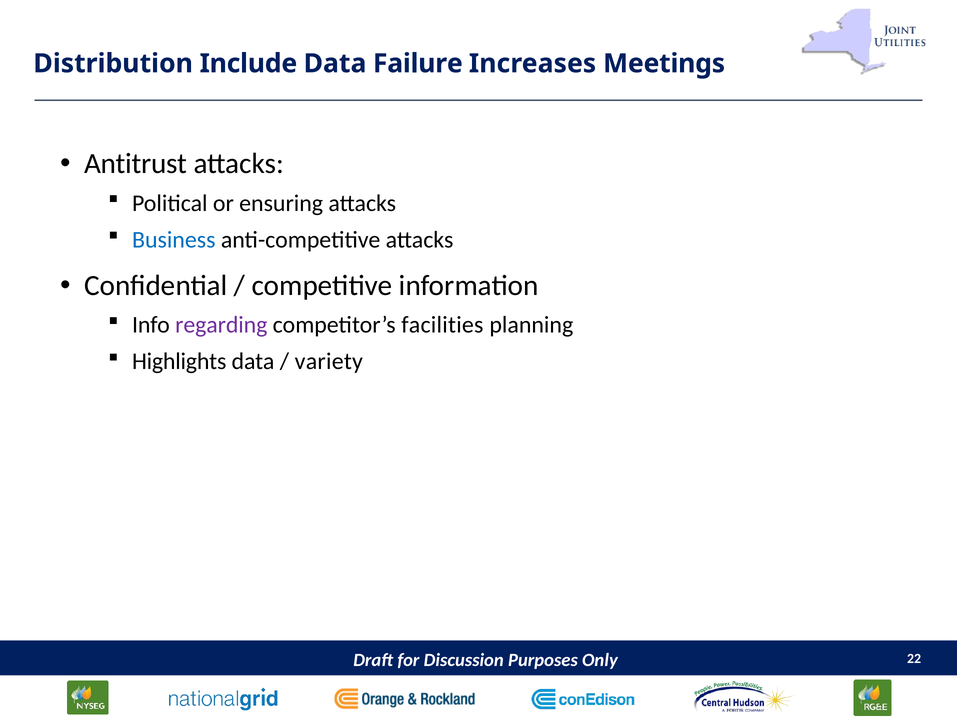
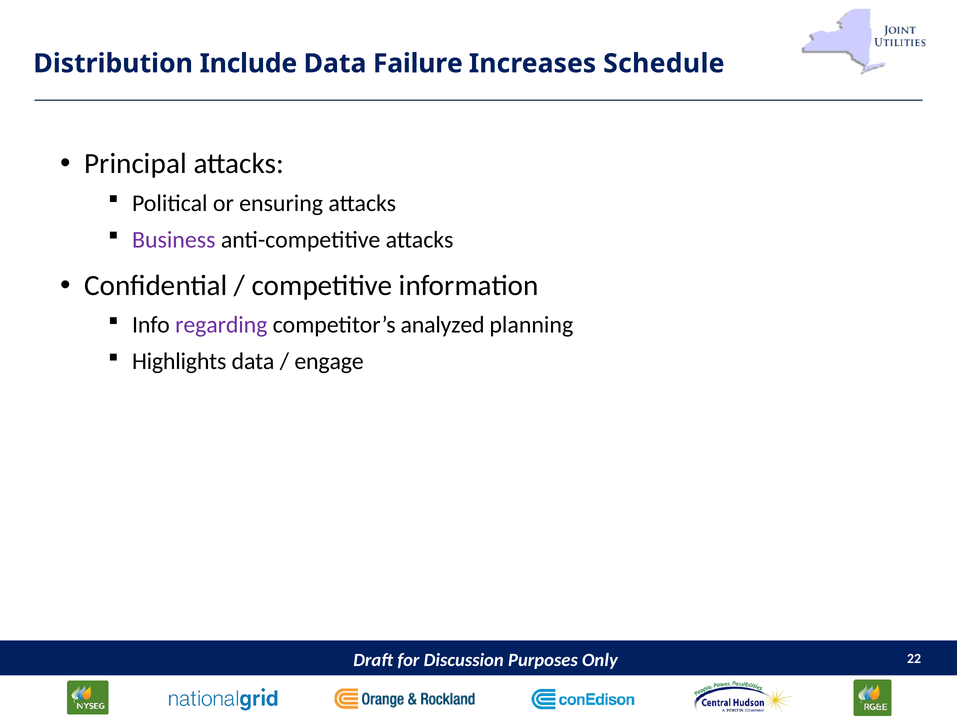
Meetings: Meetings -> Schedule
Antitrust: Antitrust -> Principal
Business colour: blue -> purple
facilities: facilities -> analyzed
variety: variety -> engage
